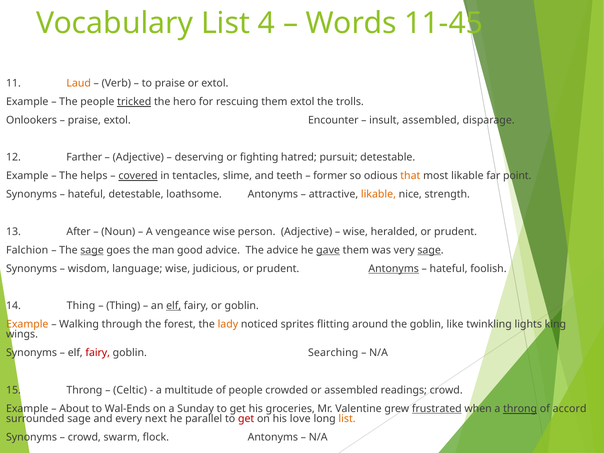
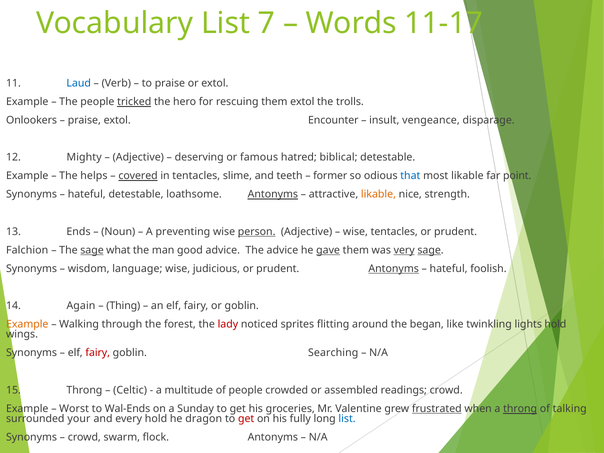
4: 4 -> 7
11-45: 11-45 -> 11-17
Laud colour: orange -> blue
insult assembled: assembled -> vengeance
Farther: Farther -> Mighty
fighting: fighting -> famous
pursuit: pursuit -> biblical
that colour: orange -> blue
Antonyms at (273, 194) underline: none -> present
After: After -> Ends
vengeance: vengeance -> preventing
person underline: none -> present
wise heralded: heralded -> tentacles
goes: goes -> what
very underline: none -> present
14 Thing: Thing -> Again
elf at (174, 306) underline: present -> none
lady colour: orange -> red
the goblin: goblin -> began
lights king: king -> hold
About: About -> Worst
accord: accord -> talking
surrounded sage: sage -> your
every next: next -> hold
parallel: parallel -> dragon
love: love -> fully
list at (347, 419) colour: orange -> blue
